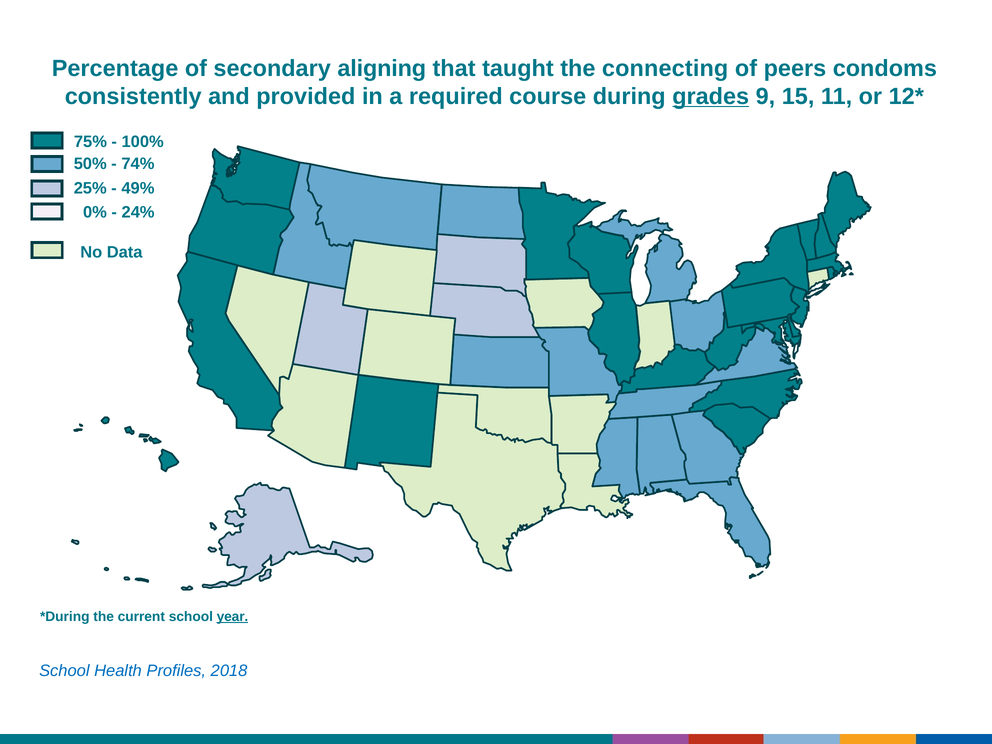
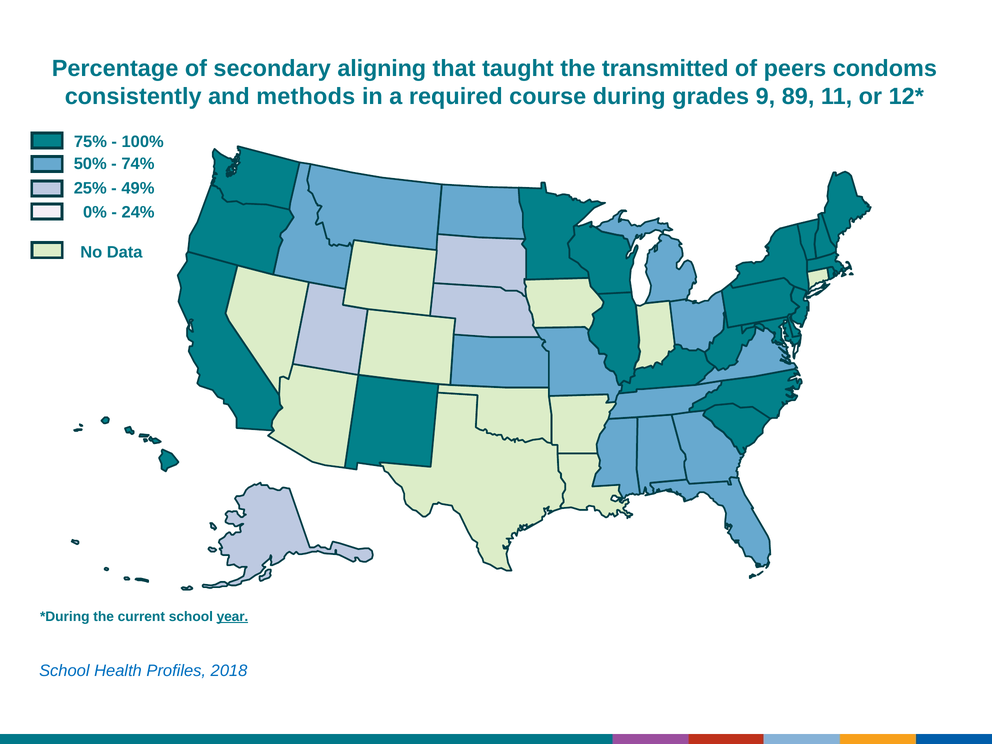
connecting: connecting -> transmitted
provided: provided -> methods
grades underline: present -> none
15: 15 -> 89
